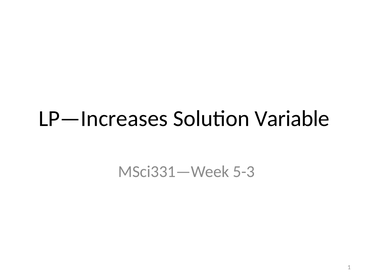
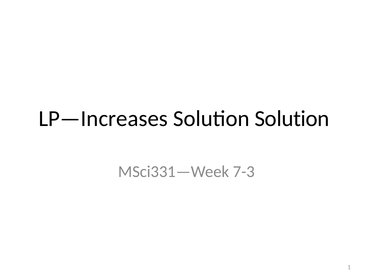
Solution Variable: Variable -> Solution
5-3: 5-3 -> 7-3
